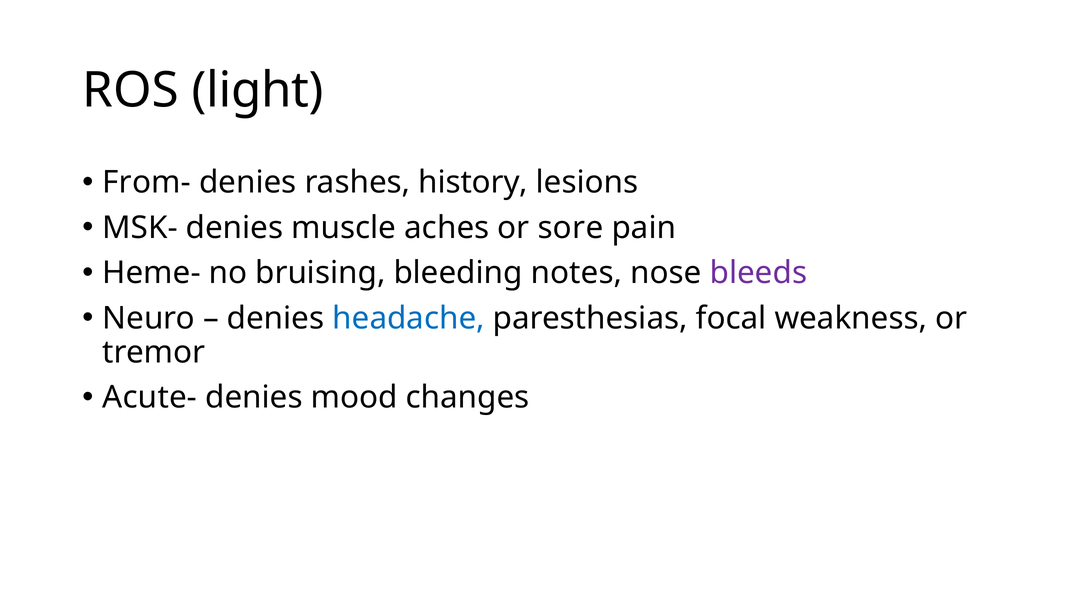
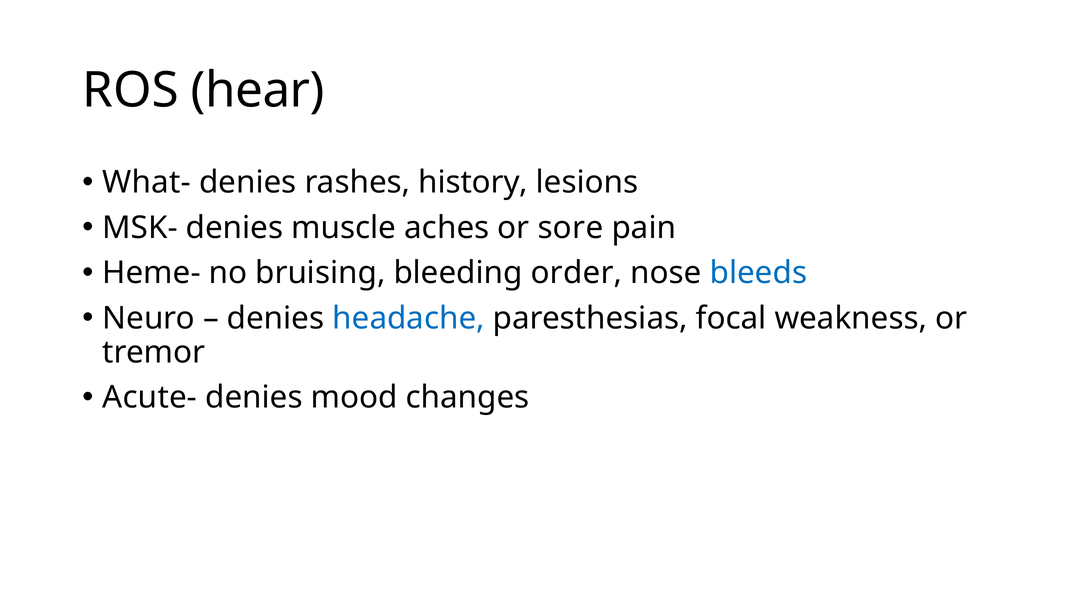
light: light -> hear
From-: From- -> What-
notes: notes -> order
bleeds colour: purple -> blue
